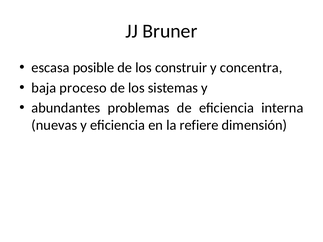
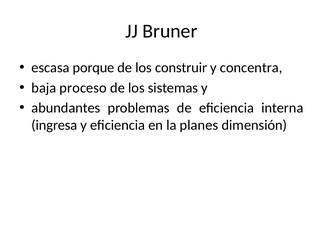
posible: posible -> porque
nuevas: nuevas -> ingresa
refiere: refiere -> planes
